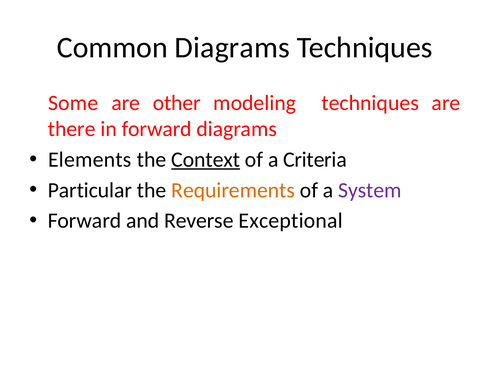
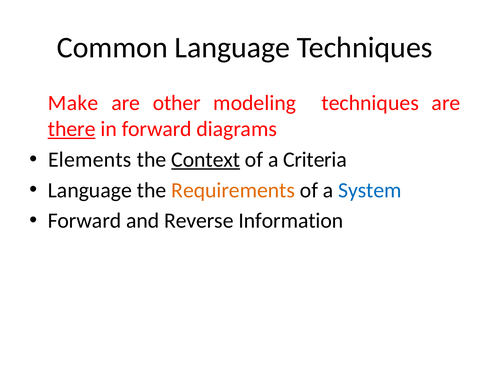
Common Diagrams: Diagrams -> Language
Some: Some -> Make
there underline: none -> present
Particular at (90, 190): Particular -> Language
System colour: purple -> blue
Exceptional: Exceptional -> Information
